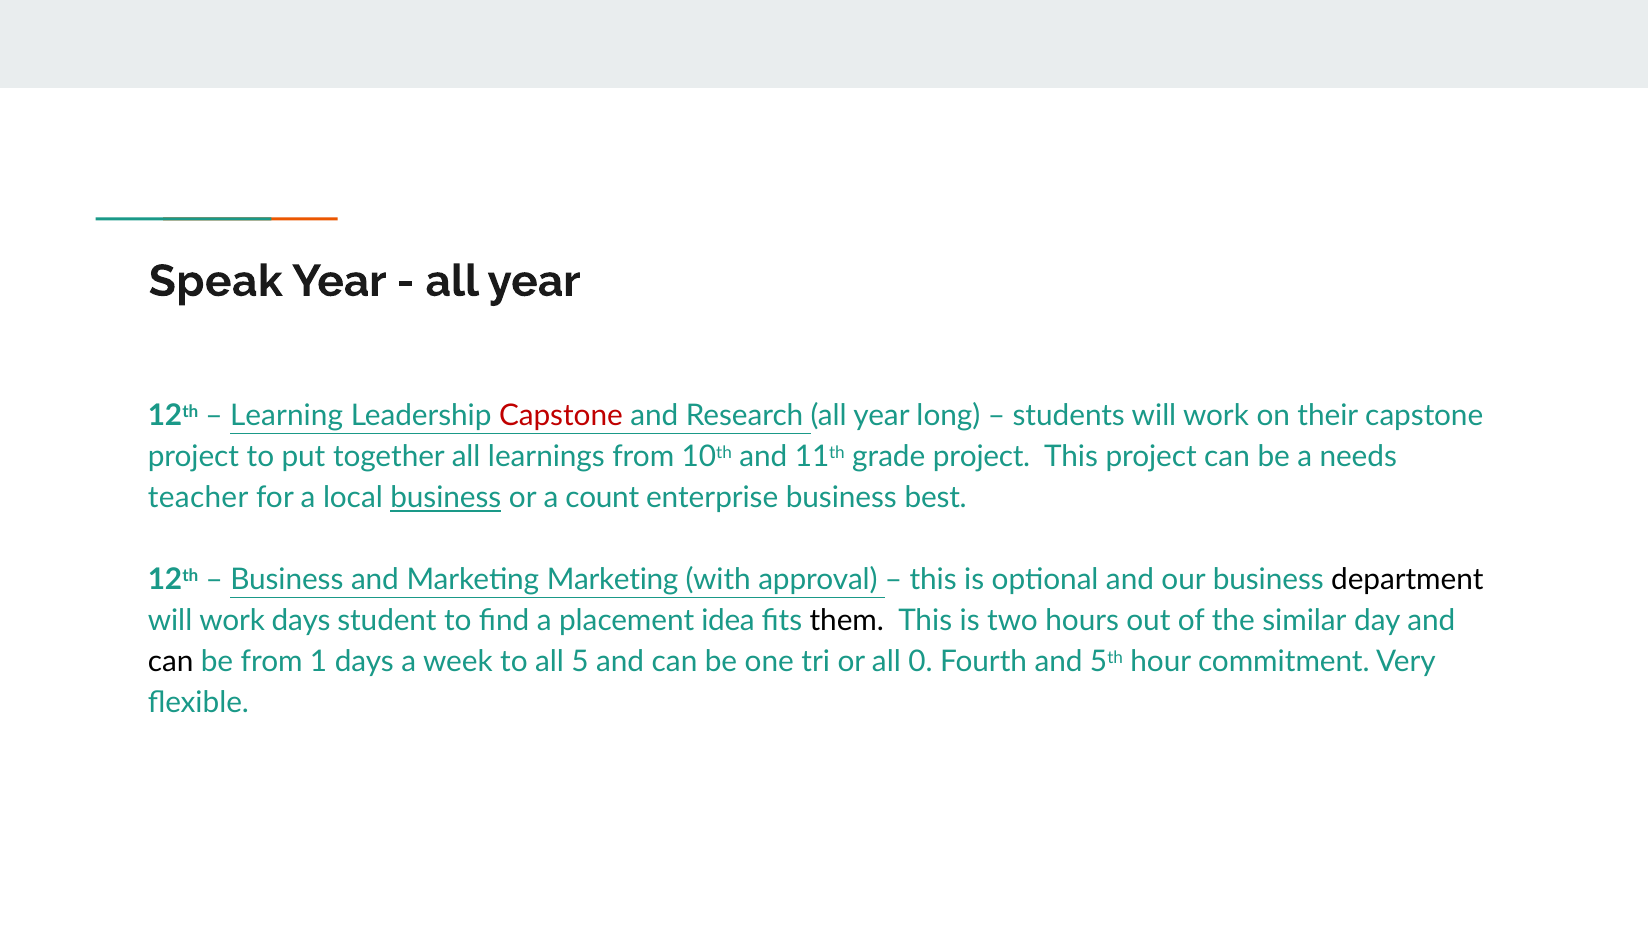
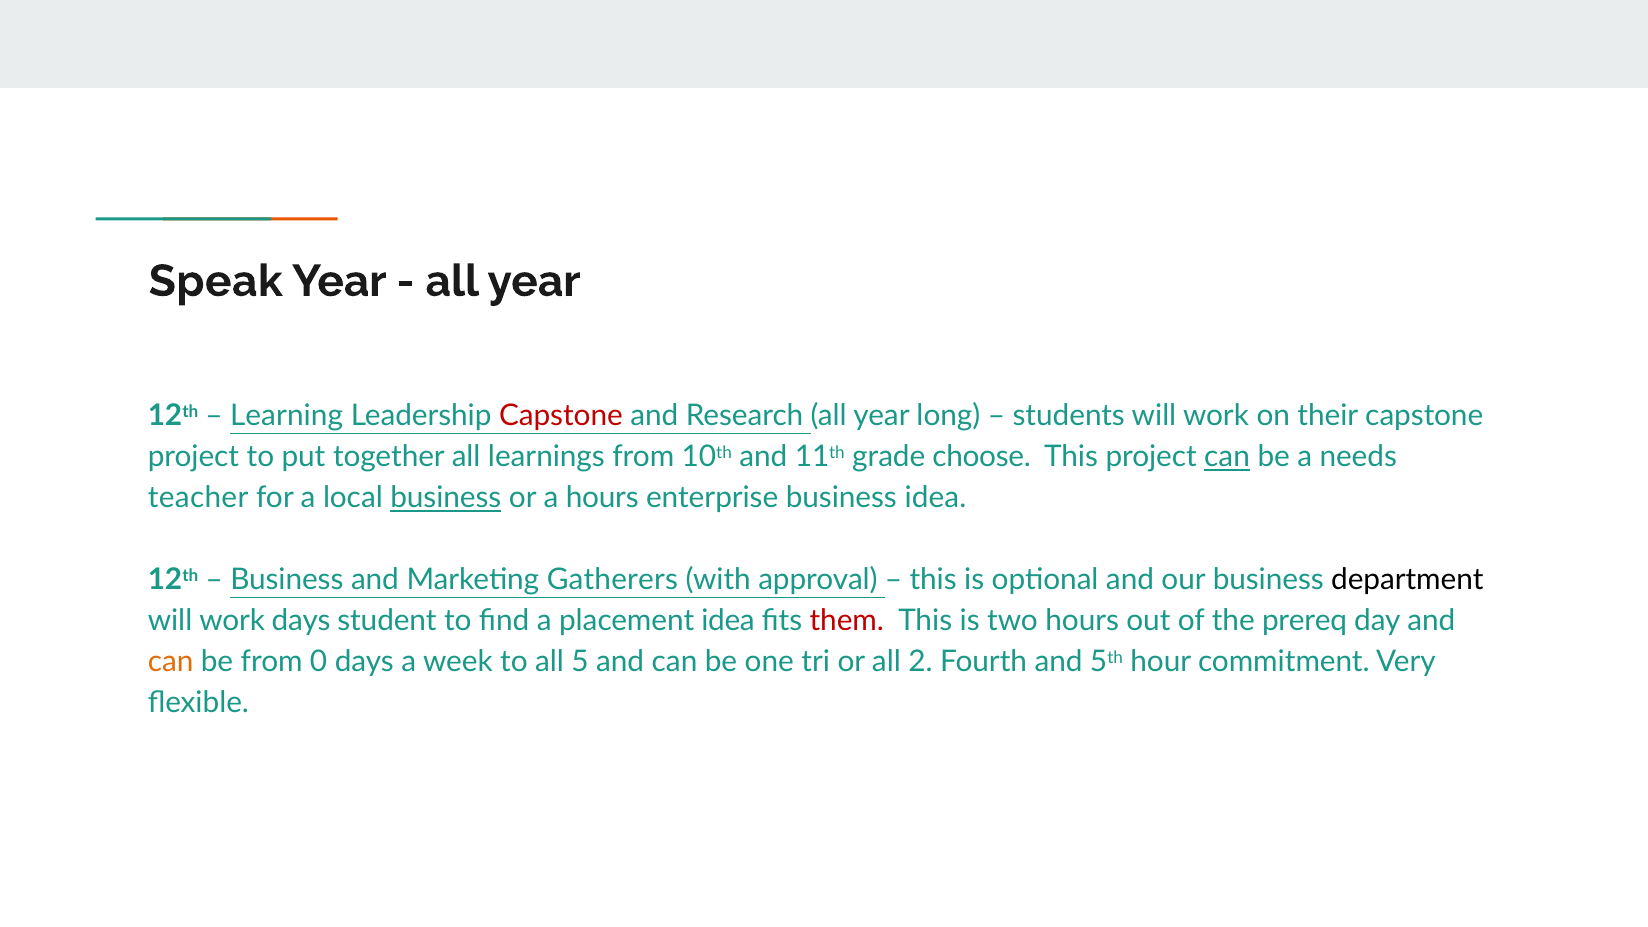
grade project: project -> choose
can at (1227, 457) underline: none -> present
a count: count -> hours
business best: best -> idea
Marketing Marketing: Marketing -> Gatherers
them colour: black -> red
similar: similar -> prereq
can at (171, 662) colour: black -> orange
1: 1 -> 0
0: 0 -> 2
